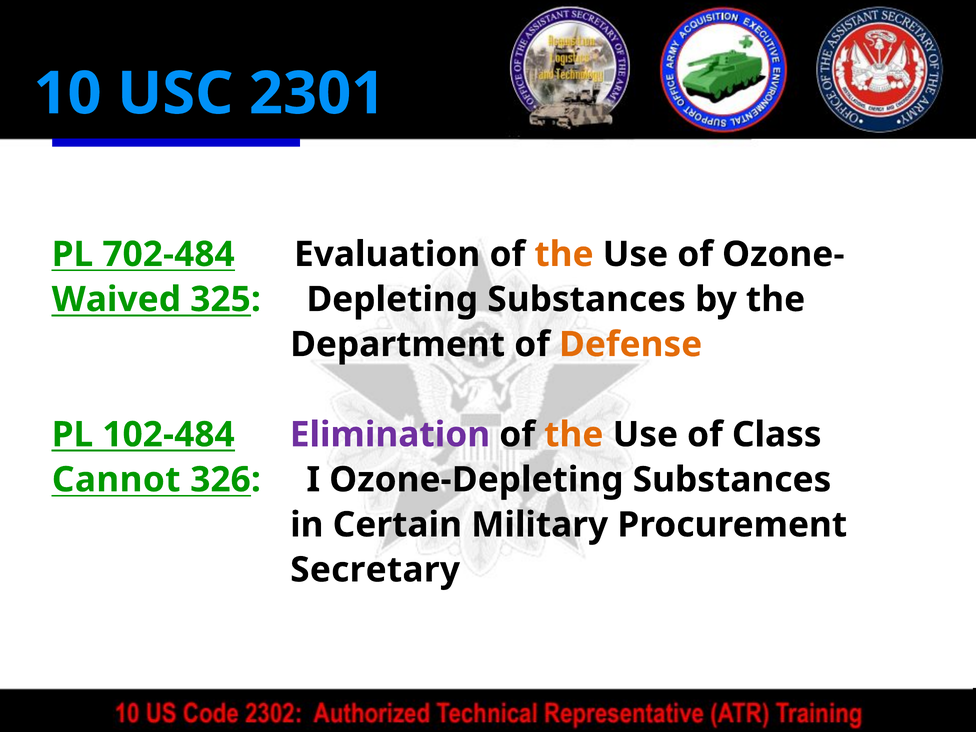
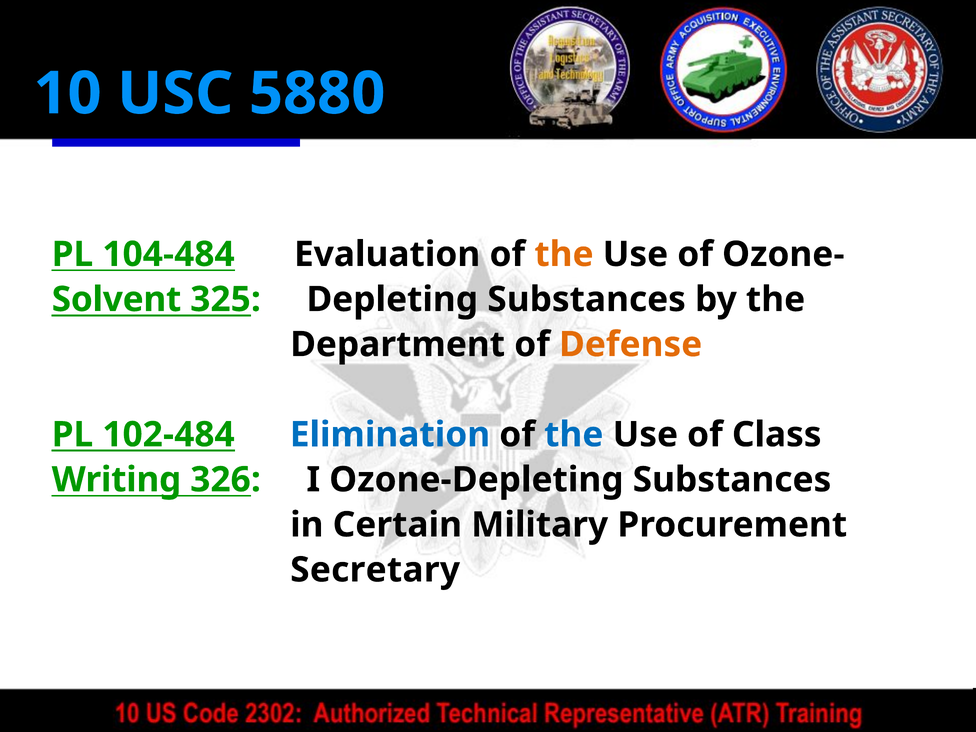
2301: 2301 -> 5880
702-484: 702-484 -> 104-484
Waived: Waived -> Solvent
Elimination colour: purple -> blue
the at (574, 435) colour: orange -> blue
Cannot: Cannot -> Writing
